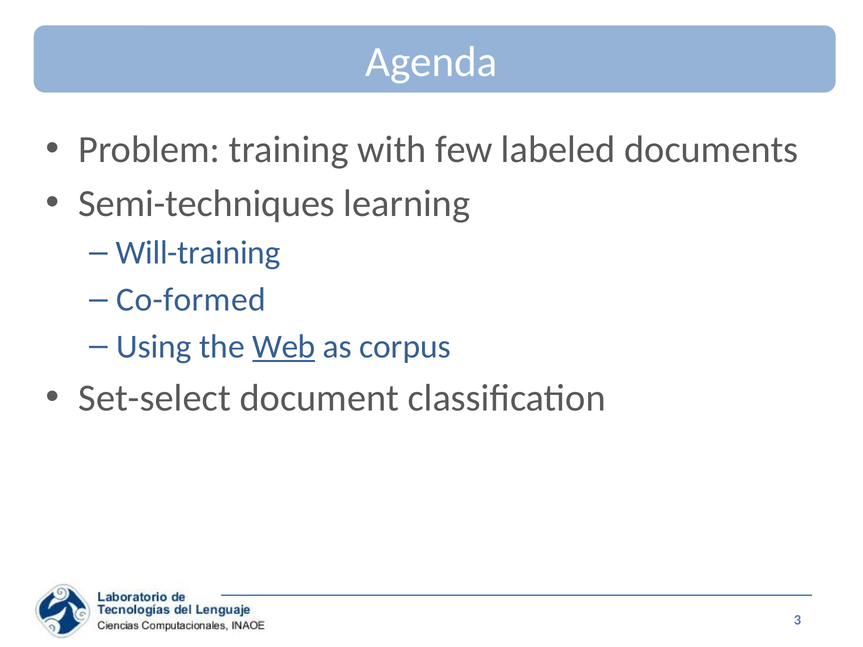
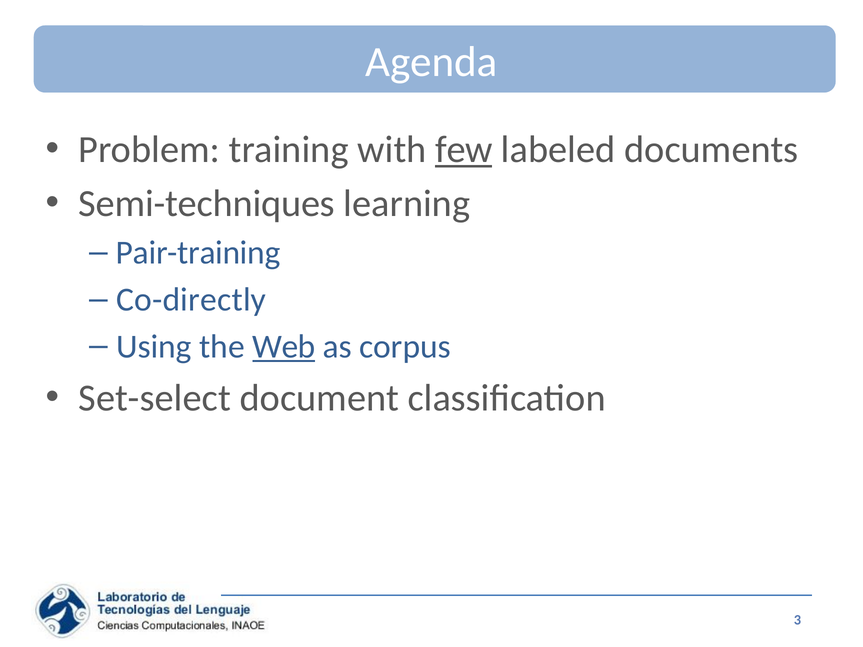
few underline: none -> present
Will-training: Will-training -> Pair-training
Co-formed: Co-formed -> Co-directly
